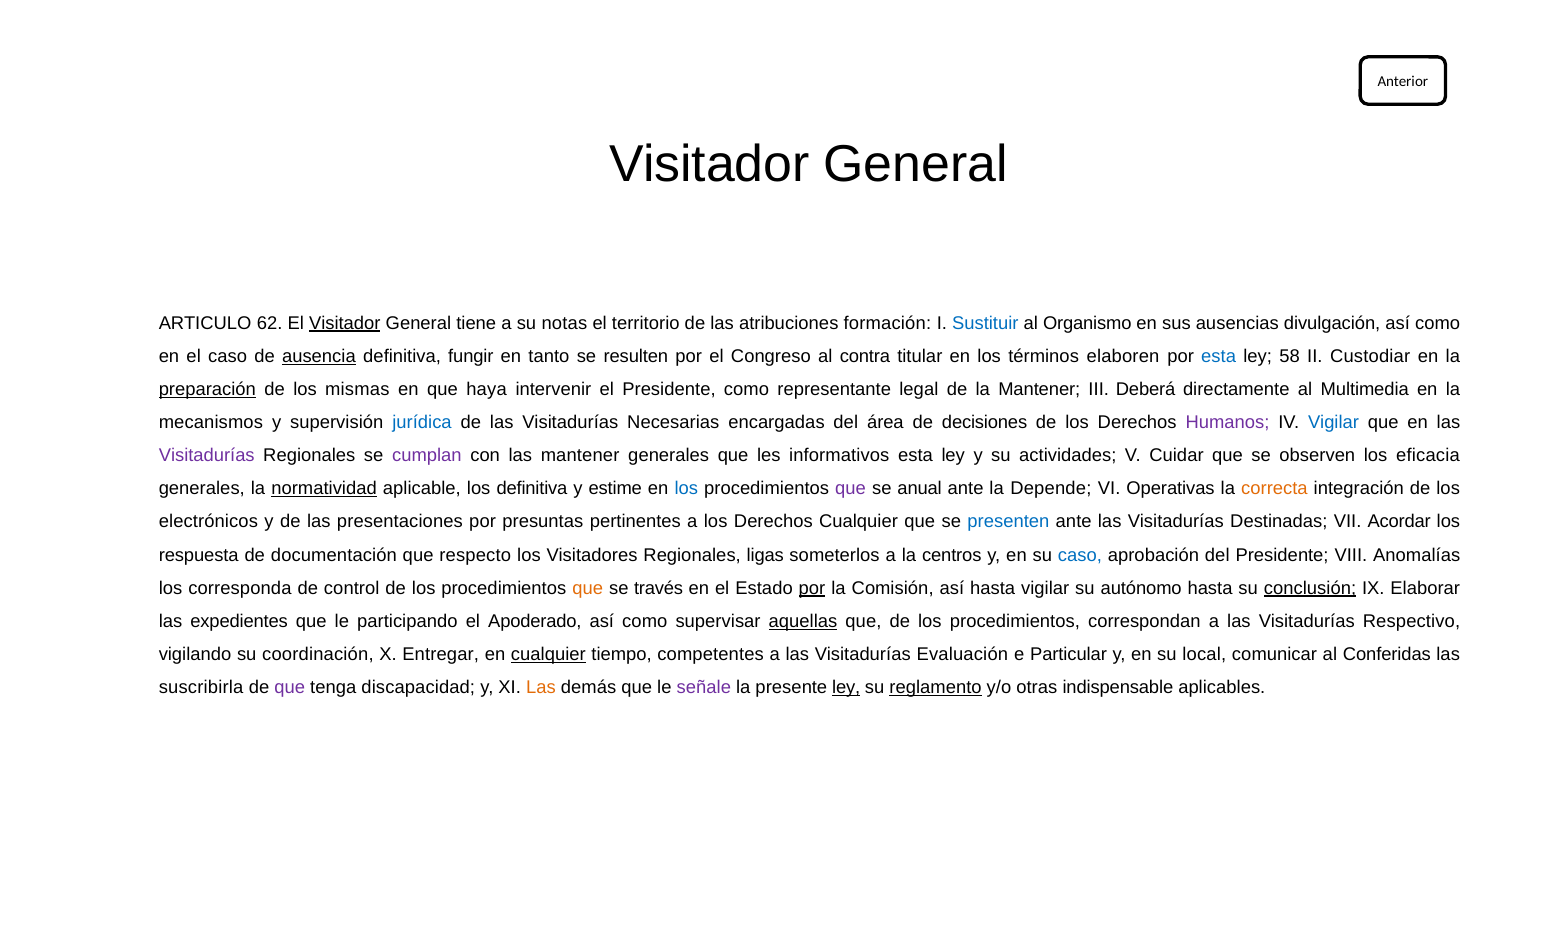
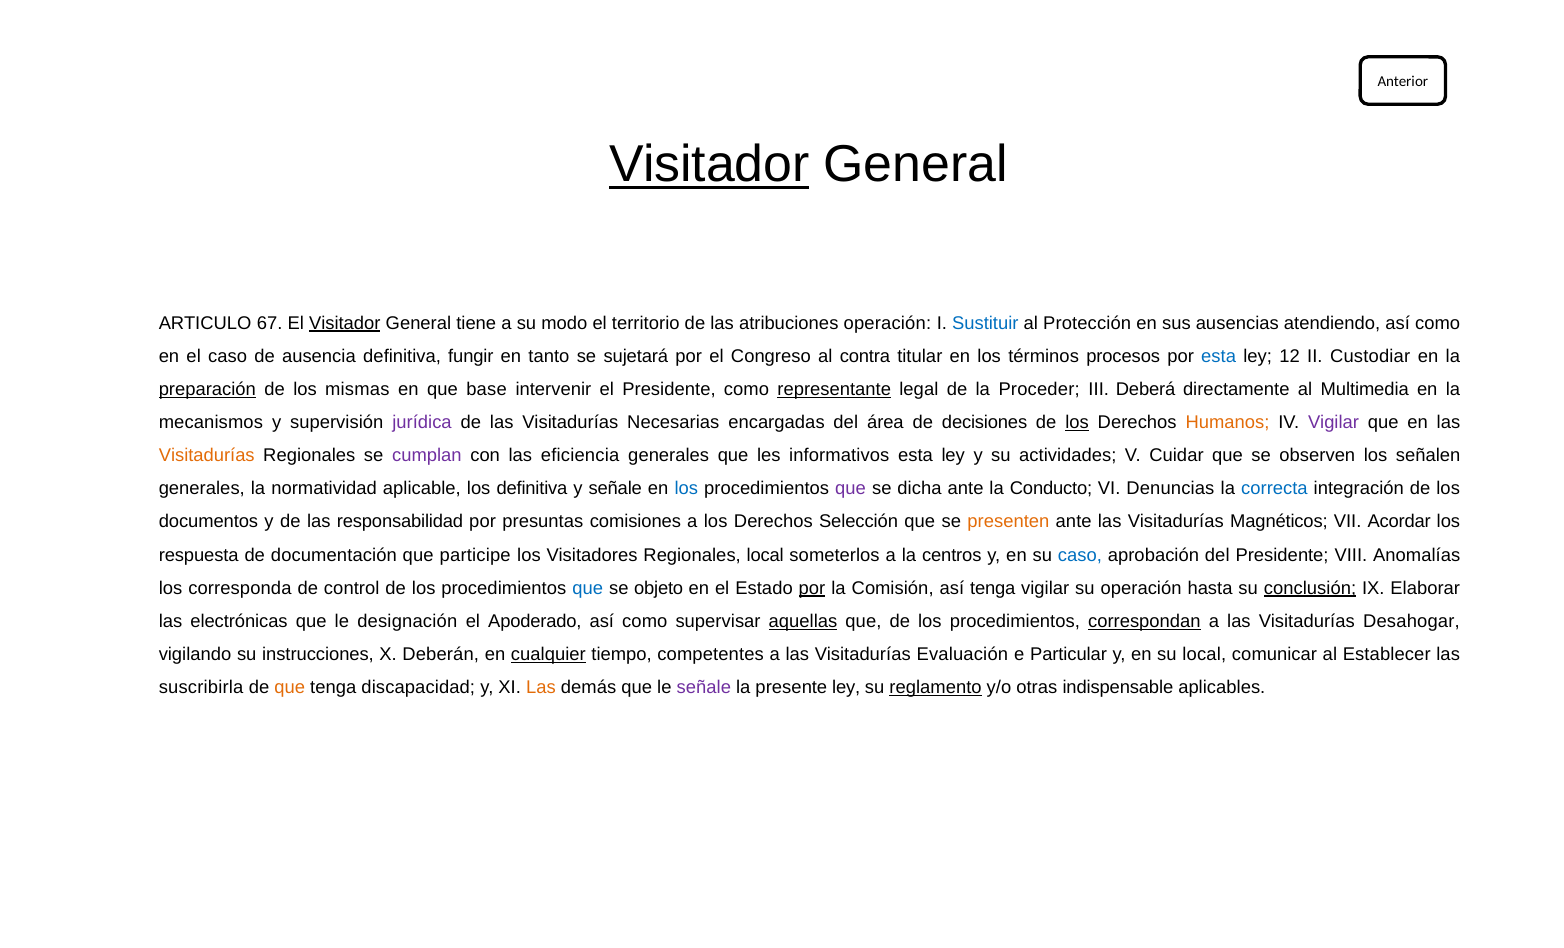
Visitador at (709, 165) underline: none -> present
62: 62 -> 67
notas: notas -> modo
atribuciones formación: formación -> operación
Organismo: Organismo -> Protección
divulgación: divulgación -> atendiendo
ausencia underline: present -> none
resulten: resulten -> sujetará
elaboren: elaboren -> procesos
58: 58 -> 12
haya: haya -> base
representante underline: none -> present
la Mantener: Mantener -> Proceder
jurídica colour: blue -> purple
los at (1077, 422) underline: none -> present
Humanos colour: purple -> orange
Vigilar at (1333, 422) colour: blue -> purple
Visitadurías at (207, 456) colour: purple -> orange
las mantener: mantener -> eficiencia
eficacia: eficacia -> señalen
normatividad underline: present -> none
y estime: estime -> señale
anual: anual -> dicha
Depende: Depende -> Conducto
Operativas: Operativas -> Denuncias
correcta colour: orange -> blue
electrónicos: electrónicos -> documentos
presentaciones: presentaciones -> responsabilidad
pertinentes: pertinentes -> comisiones
Derechos Cualquier: Cualquier -> Selección
presenten colour: blue -> orange
Destinadas: Destinadas -> Magnéticos
respecto: respecto -> participe
Regionales ligas: ligas -> local
que at (588, 588) colour: orange -> blue
través: través -> objeto
así hasta: hasta -> tenga
su autónomo: autónomo -> operación
expedientes: expedientes -> electrónicas
participando: participando -> designación
correspondan underline: none -> present
Respectivo: Respectivo -> Desahogar
coordinación: coordinación -> instrucciones
Entregar: Entregar -> Deberán
Conferidas: Conferidas -> Establecer
que at (290, 688) colour: purple -> orange
ley at (846, 688) underline: present -> none
